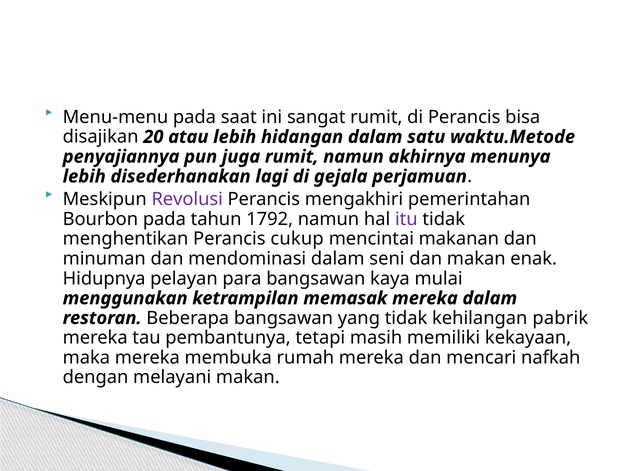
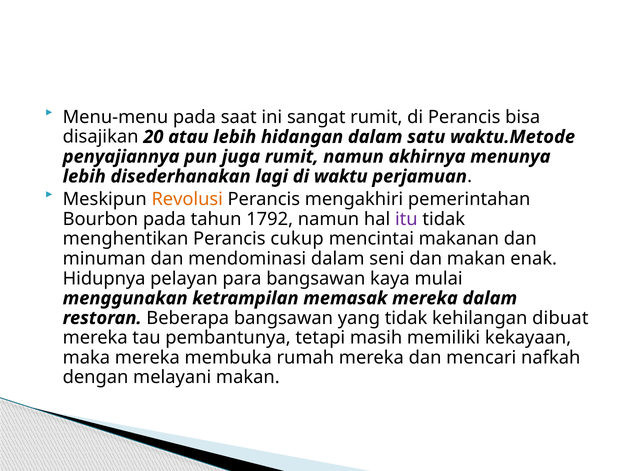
gejala: gejala -> waktu
Revolusi colour: purple -> orange
pabrik: pabrik -> dibuat
